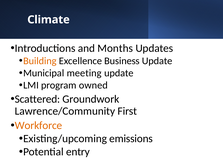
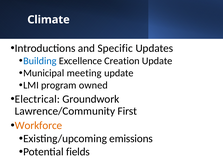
Months: Months -> Specific
Building colour: orange -> blue
Business: Business -> Creation
Scattered: Scattered -> Electrical
entry: entry -> fields
